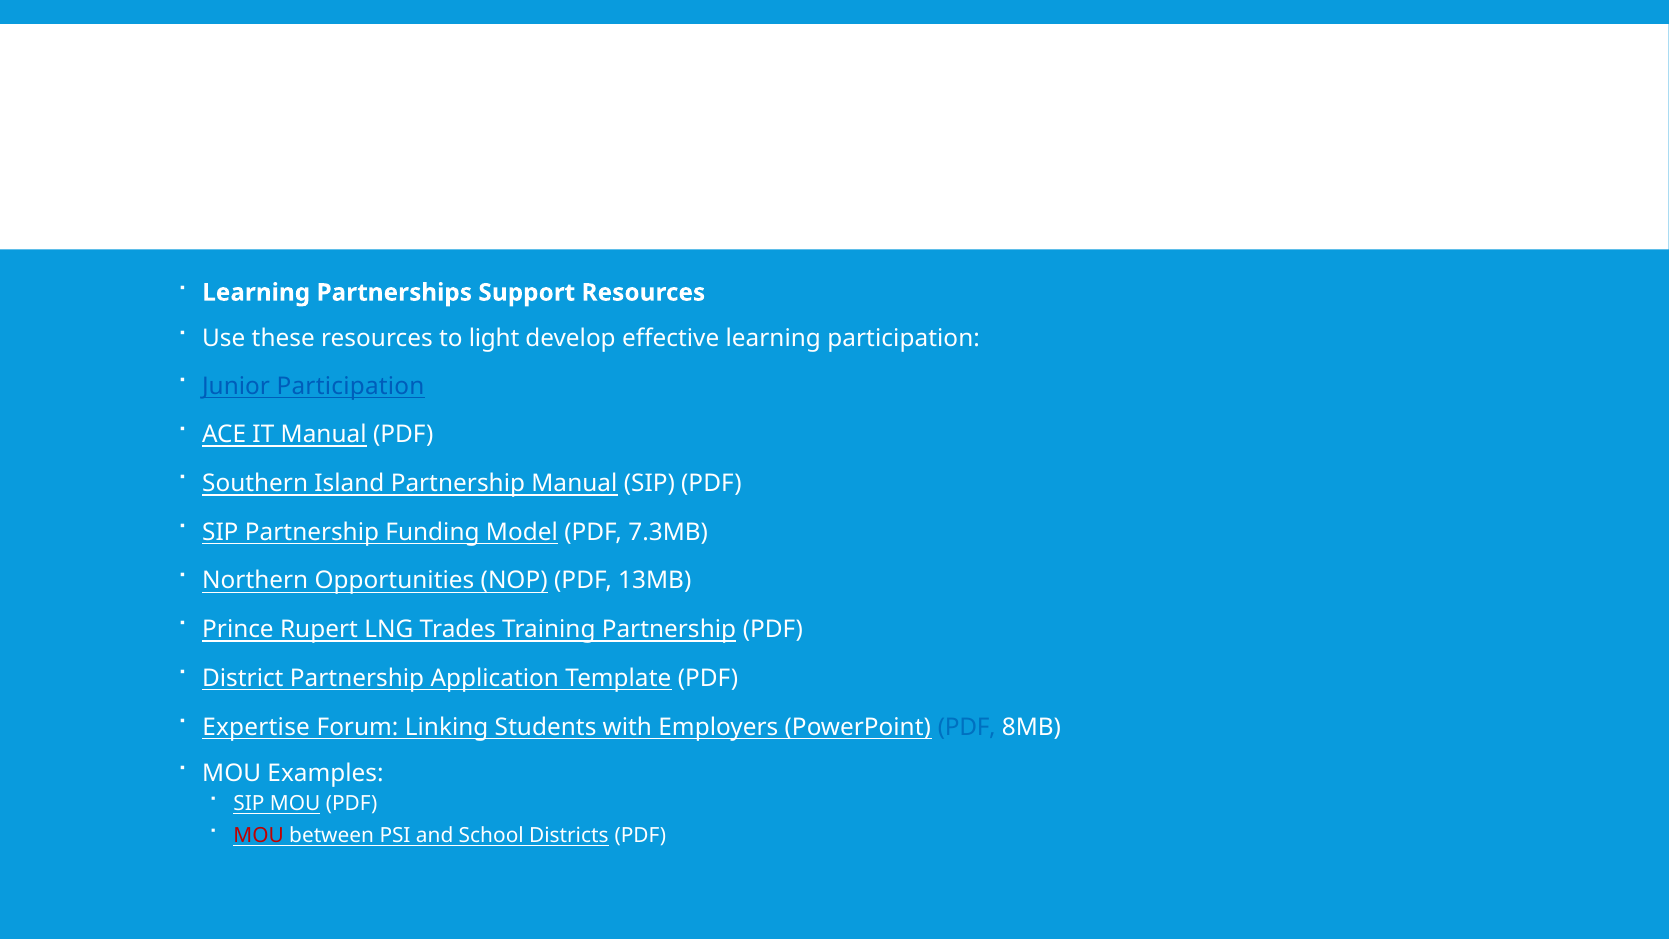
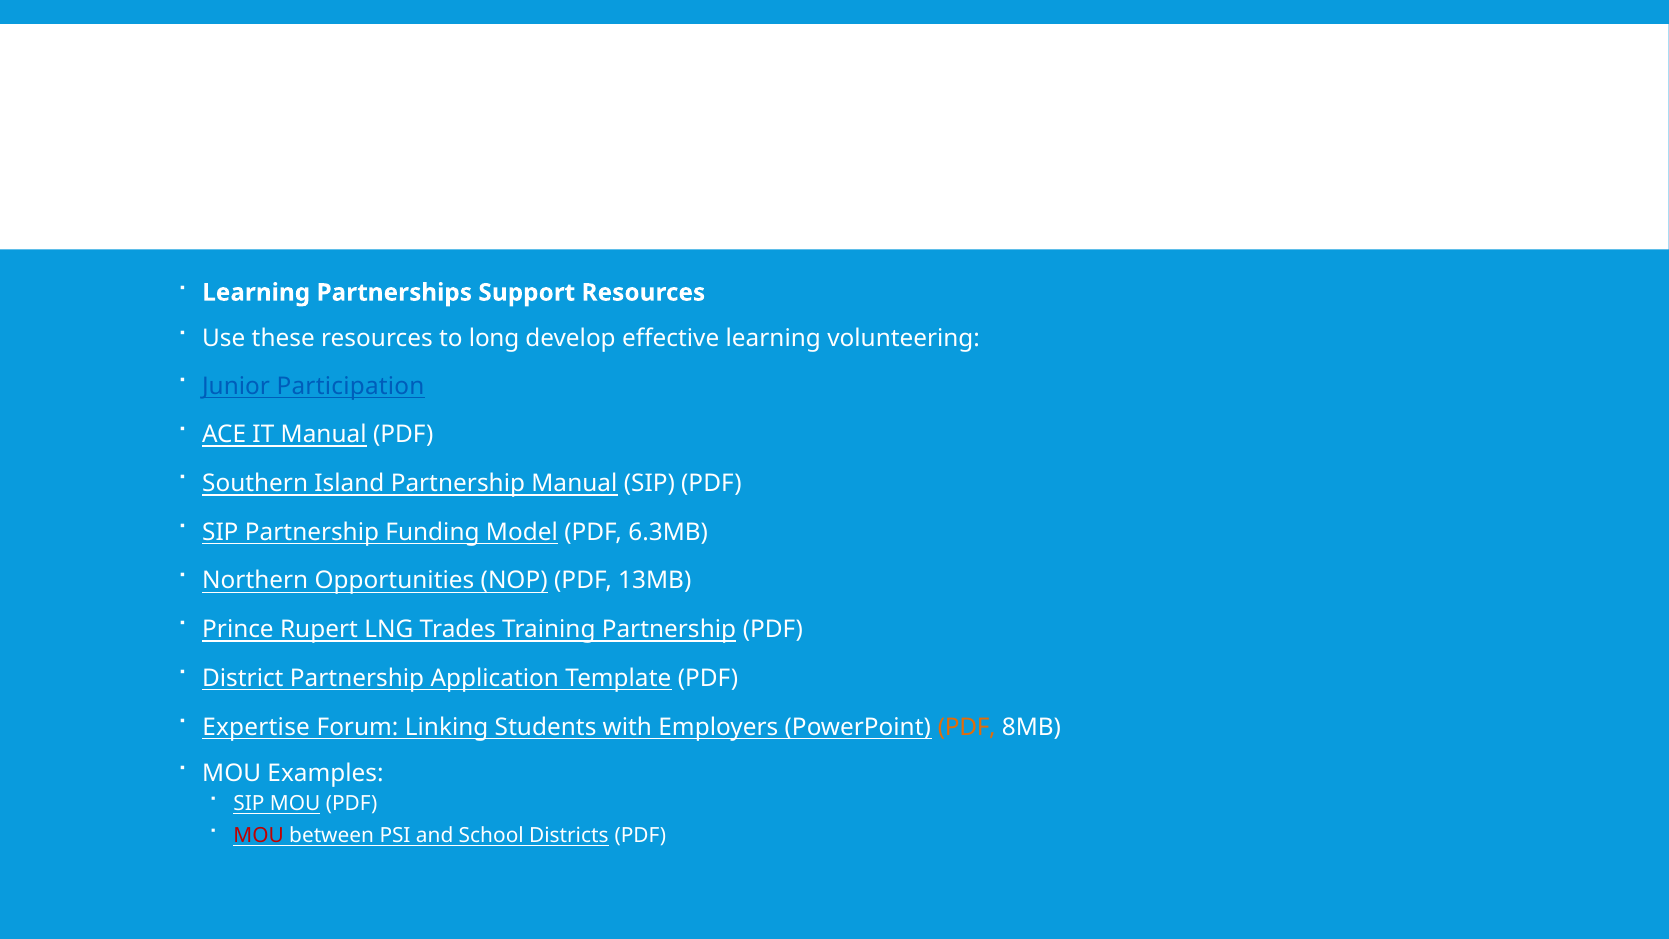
light: light -> long
learning participation: participation -> volunteering
7.3MB: 7.3MB -> 6.3MB
PDF at (967, 727) colour: blue -> orange
